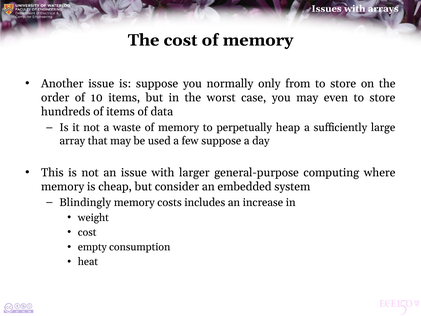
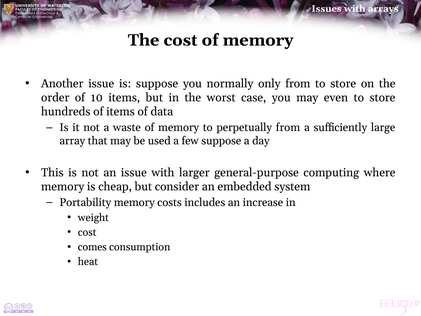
perpetually heap: heap -> from
Blindingly: Blindingly -> Portability
empty: empty -> comes
